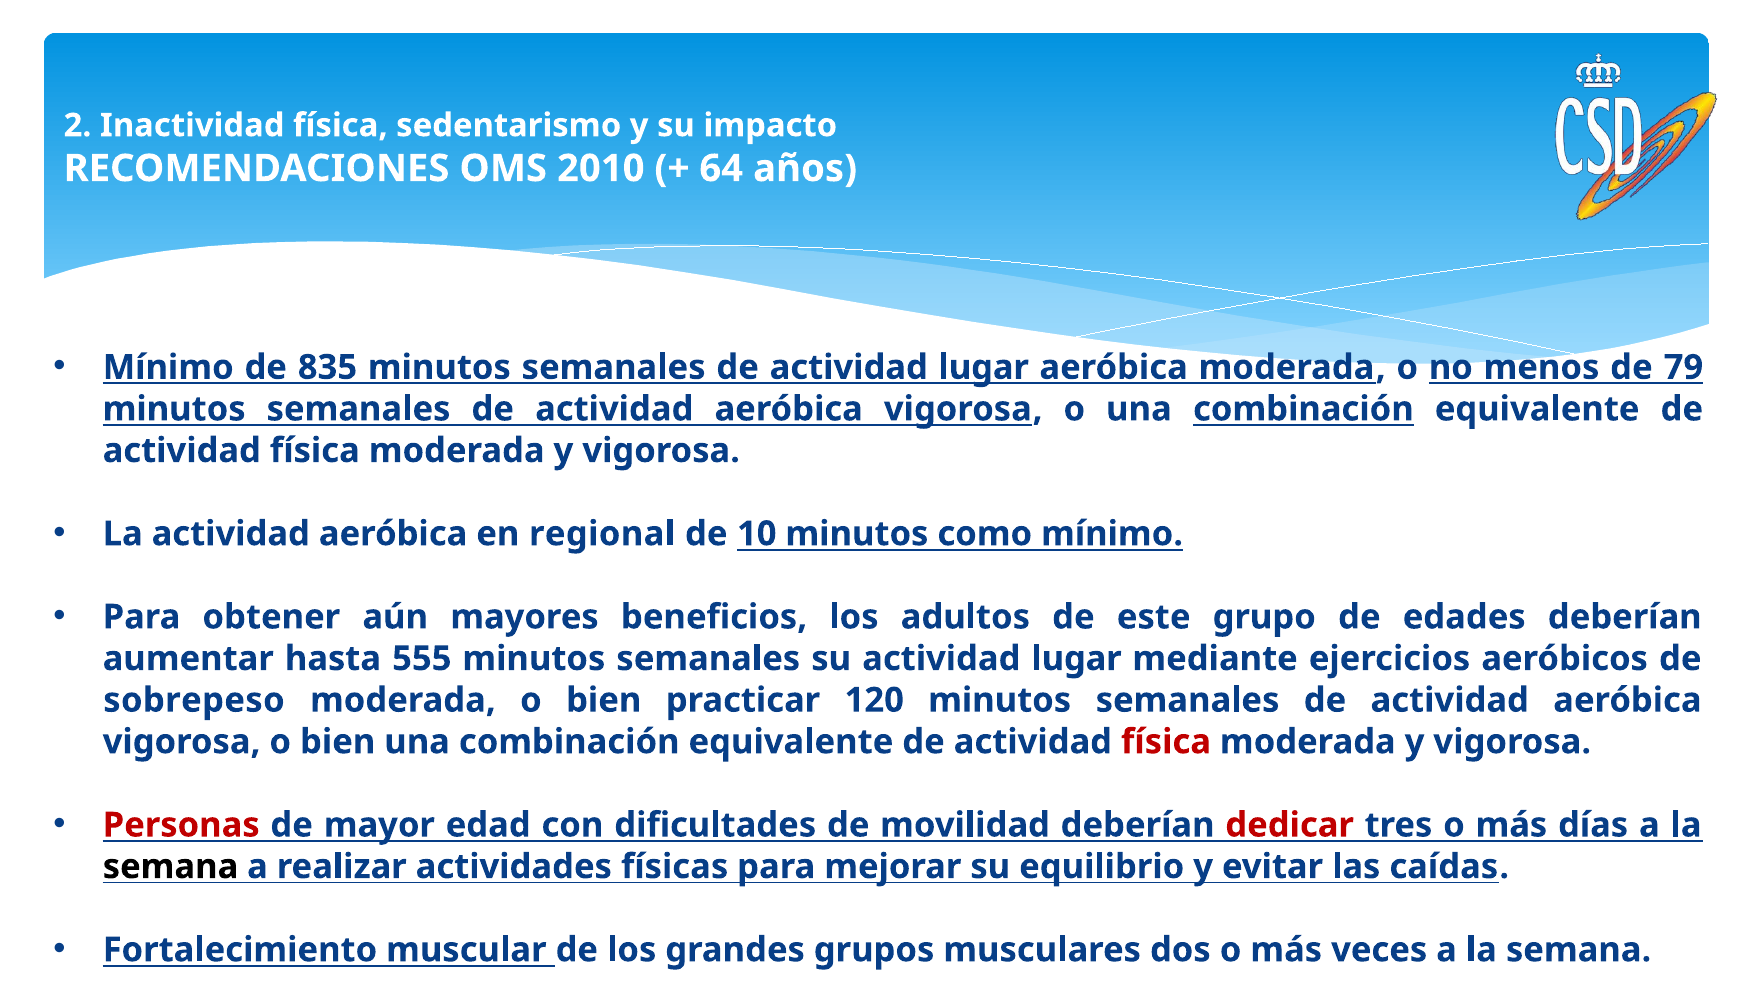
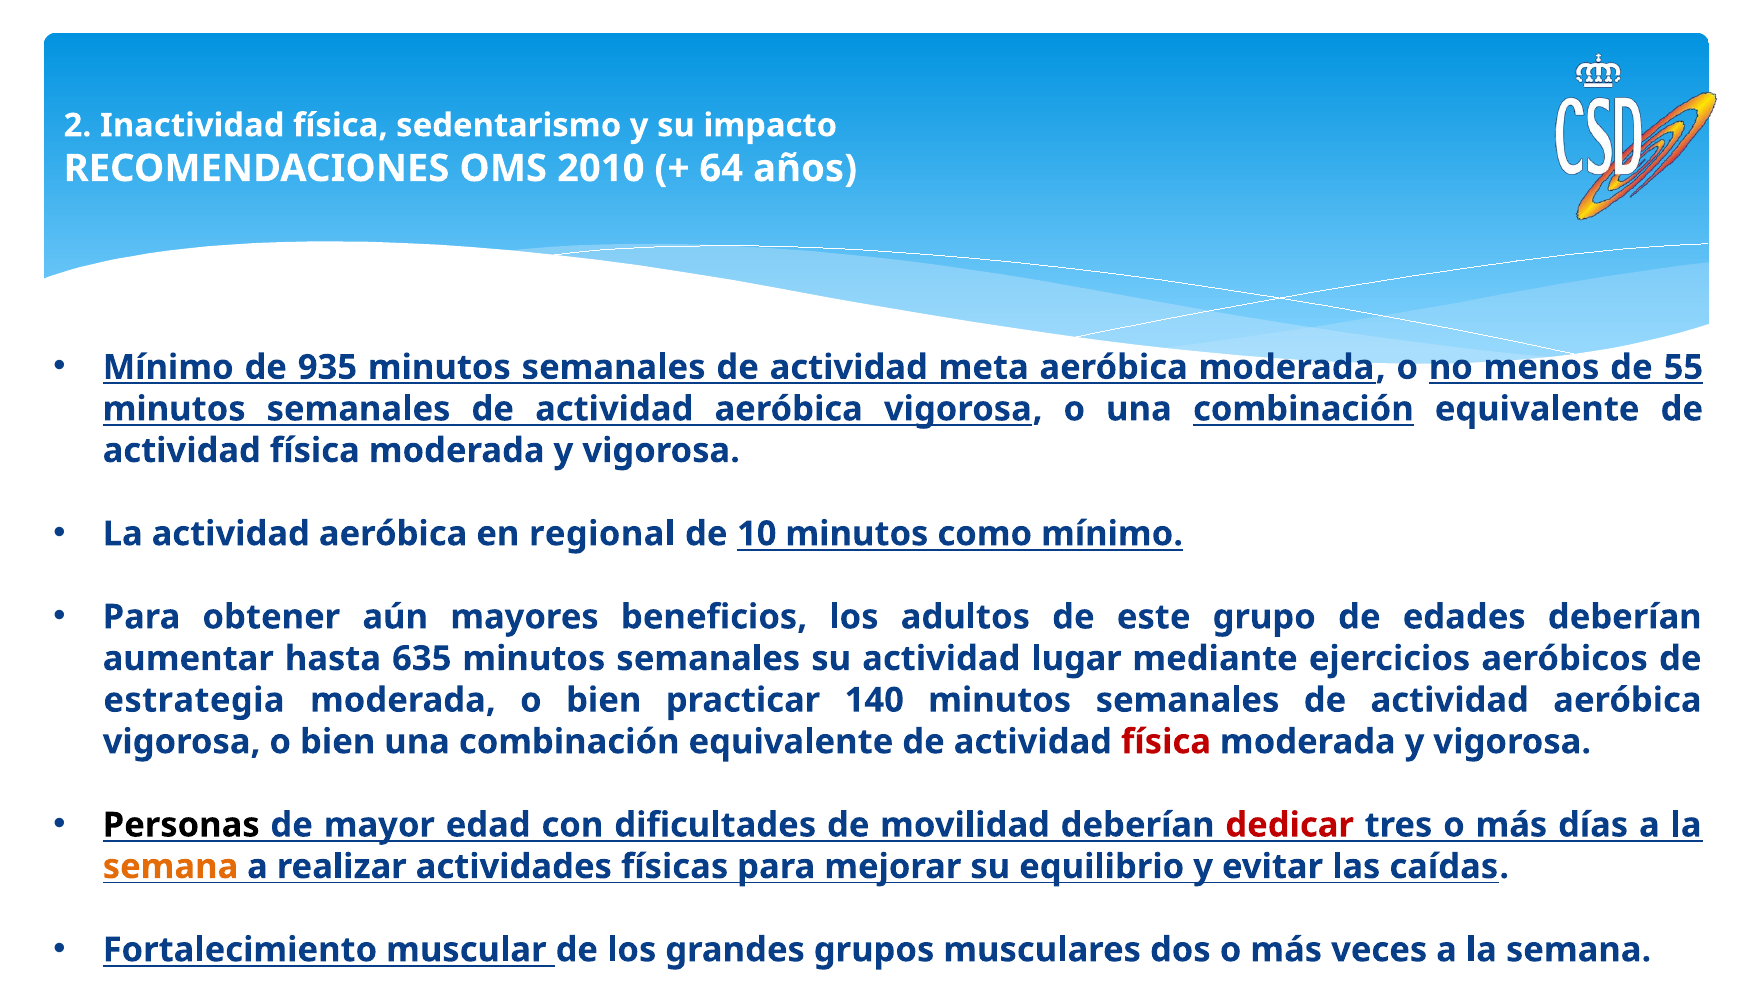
835: 835 -> 935
de actividad lugar: lugar -> meta
79: 79 -> 55
555: 555 -> 635
sobrepeso: sobrepeso -> estrategia
120: 120 -> 140
Personas colour: red -> black
semana at (171, 866) colour: black -> orange
